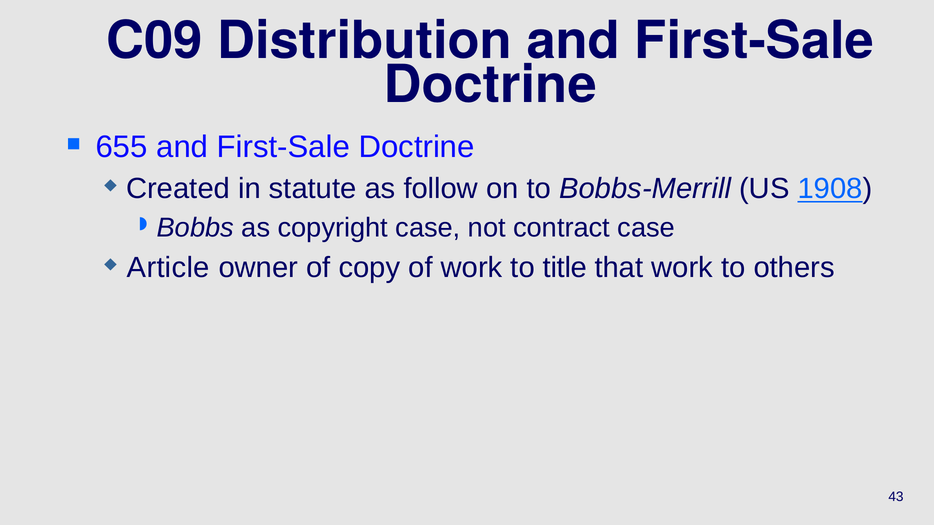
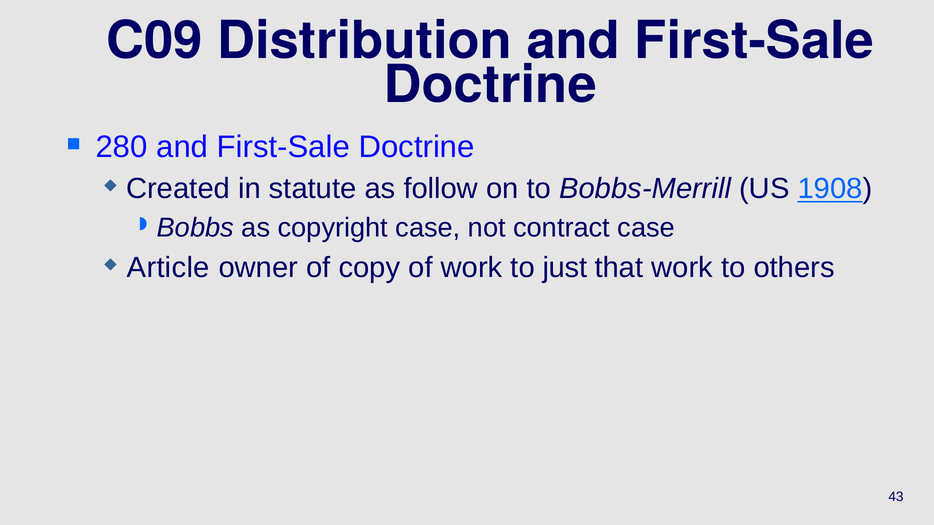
655: 655 -> 280
title: title -> just
